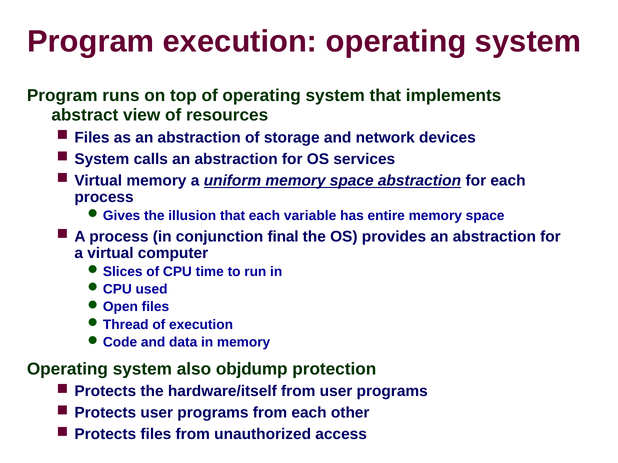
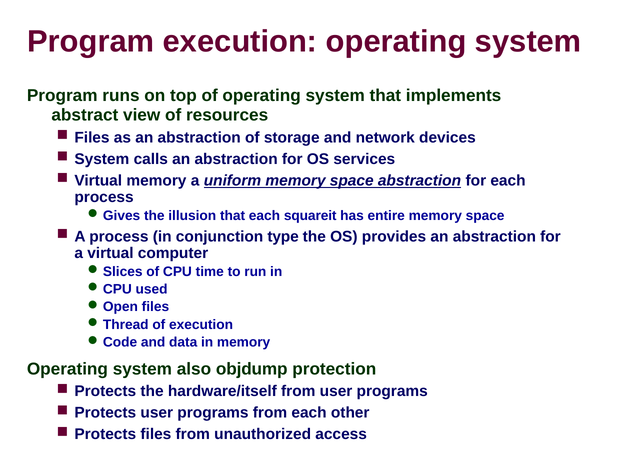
variable: variable -> squareit
final: final -> type
